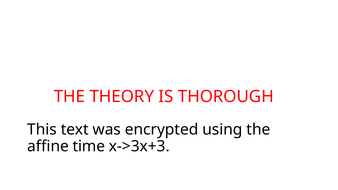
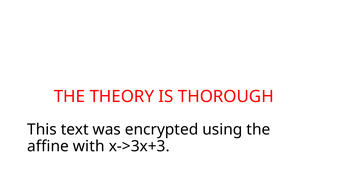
time: time -> with
